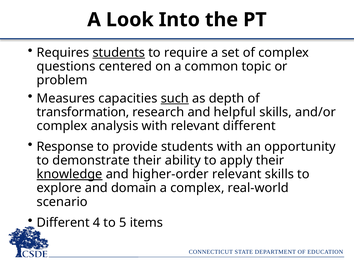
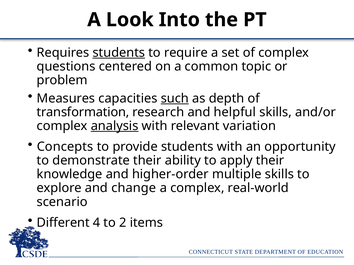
analysis underline: none -> present
relevant different: different -> variation
Response: Response -> Concepts
knowledge underline: present -> none
higher-order relevant: relevant -> multiple
domain: domain -> change
5: 5 -> 2
